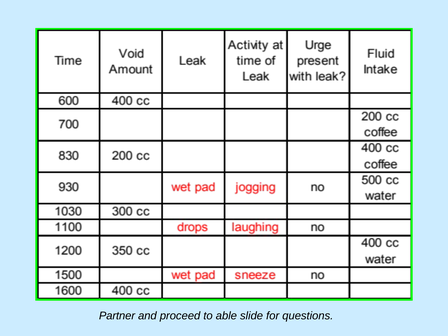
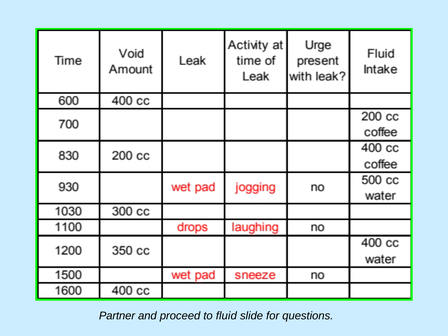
able: able -> fluid
